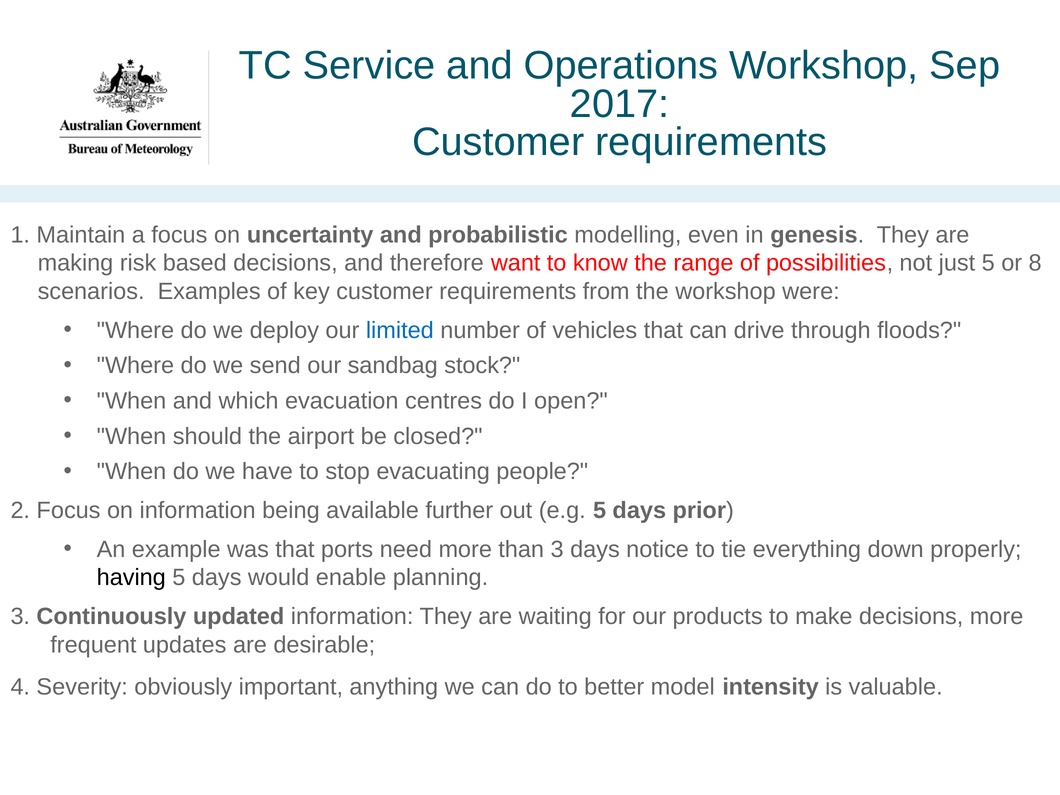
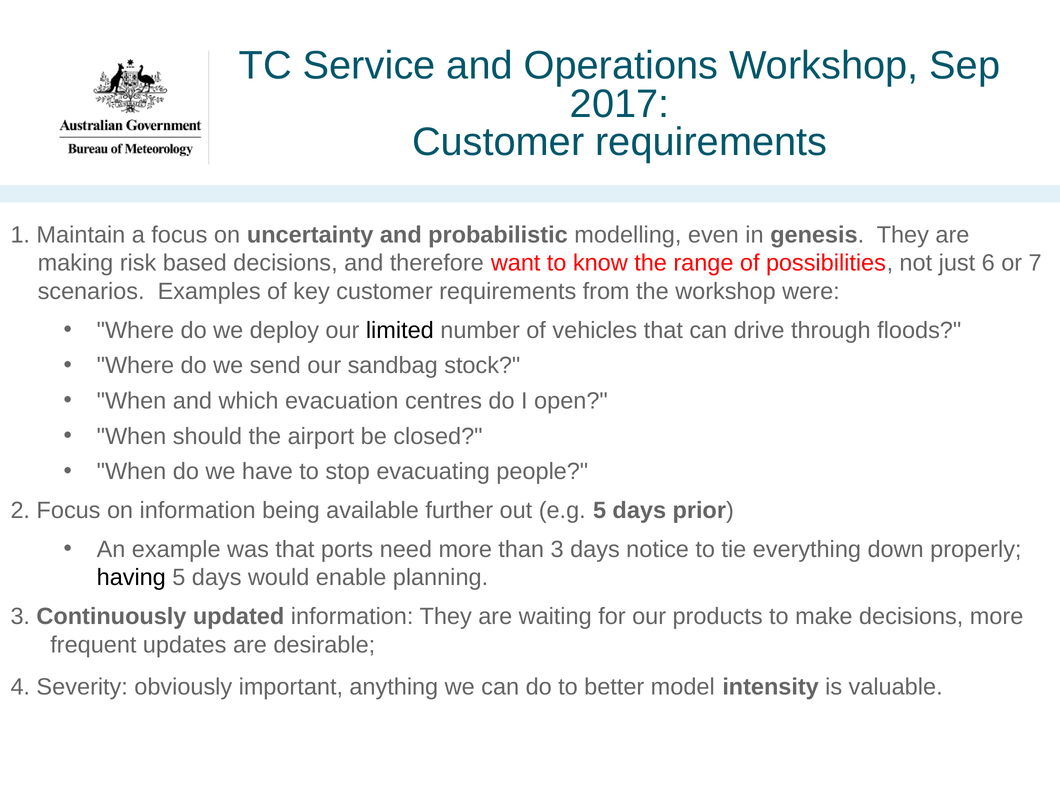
just 5: 5 -> 6
8: 8 -> 7
limited colour: blue -> black
